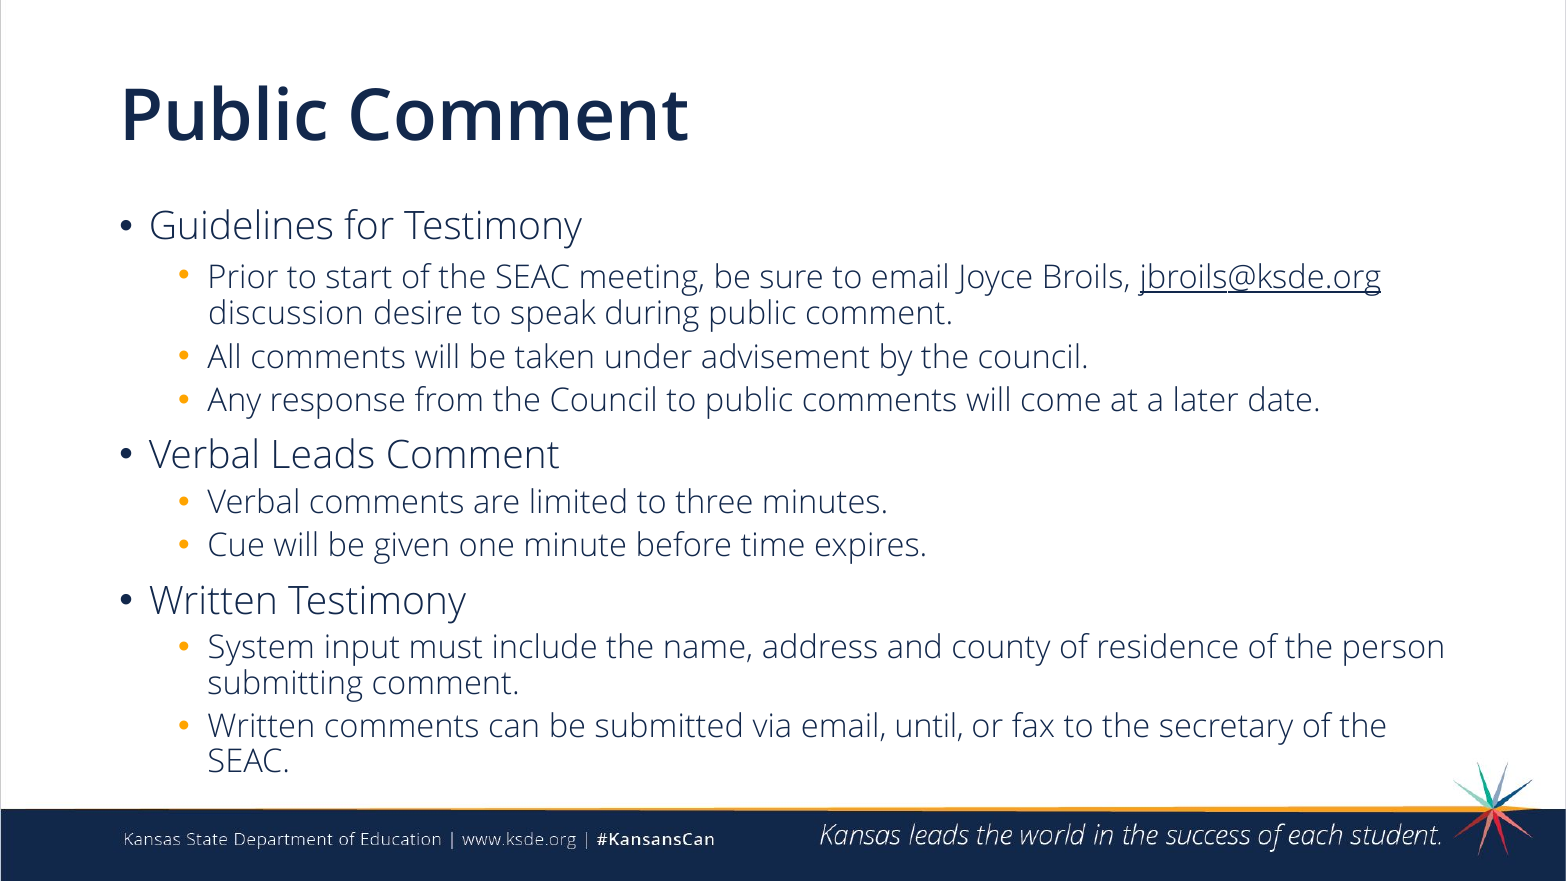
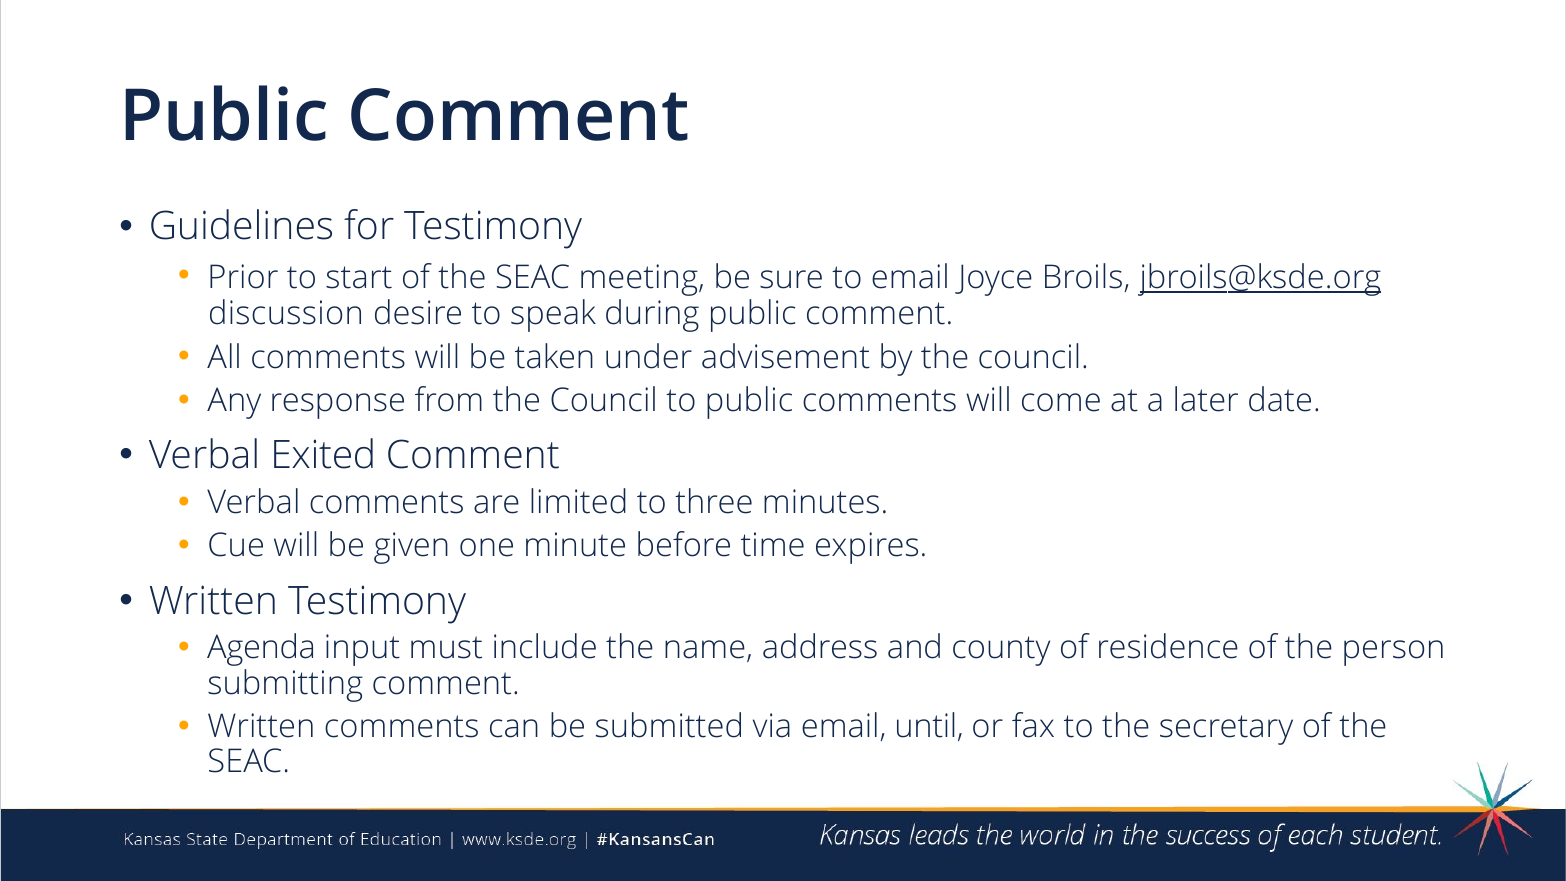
Leads: Leads -> Exited
System: System -> Agenda
